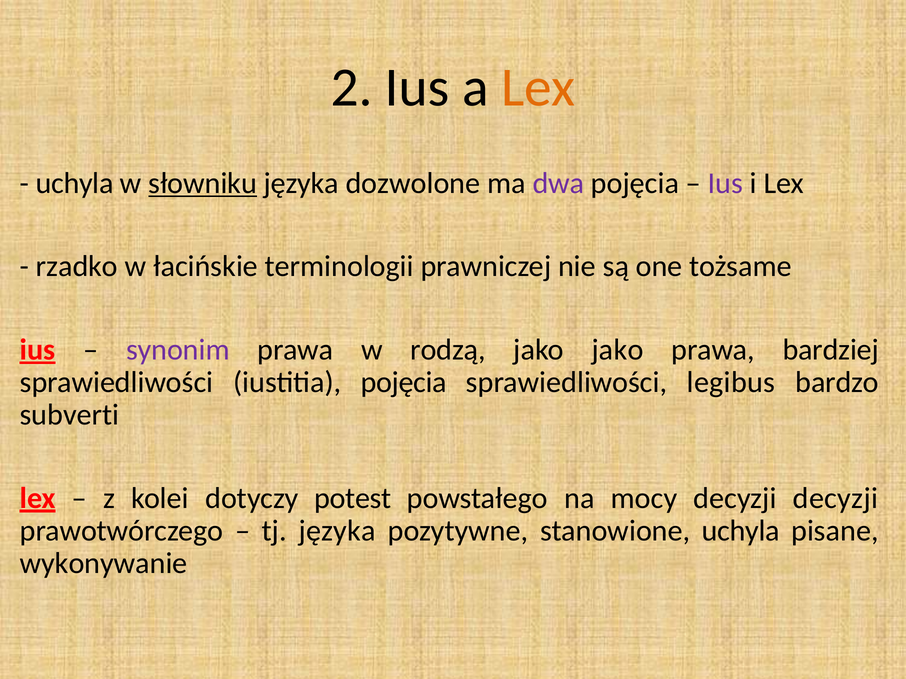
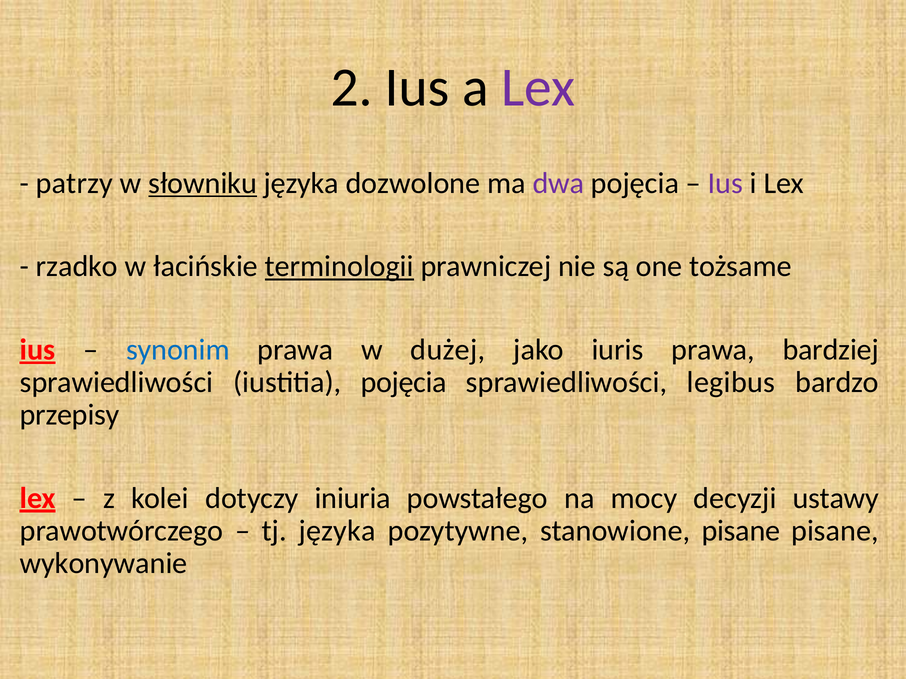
Lex at (538, 88) colour: orange -> purple
uchyla at (75, 183): uchyla -> patrzy
terminologii underline: none -> present
synonim colour: purple -> blue
rodzą: rodzą -> dużej
jako jako: jako -> iuris
subverti: subverti -> przepisy
potest: potest -> iniuria
decyzji decyzji: decyzji -> ustawy
stanowione uchyla: uchyla -> pisane
